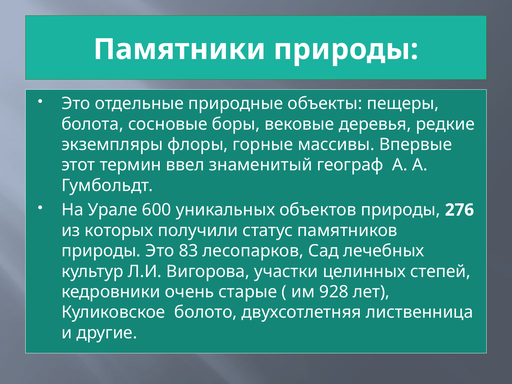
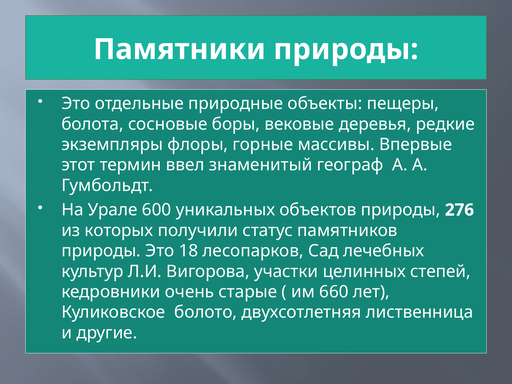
83: 83 -> 18
928: 928 -> 660
